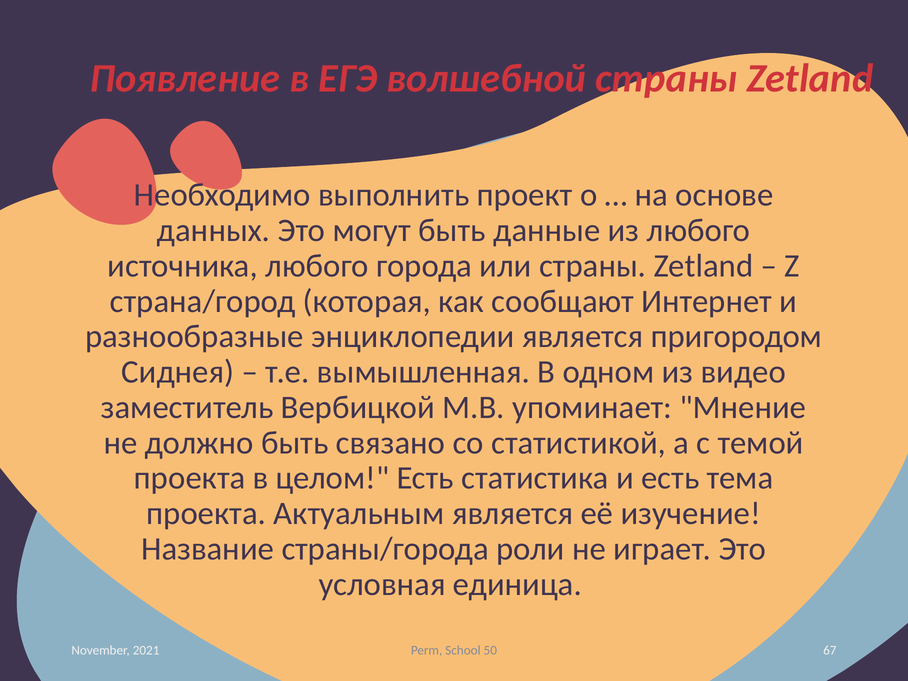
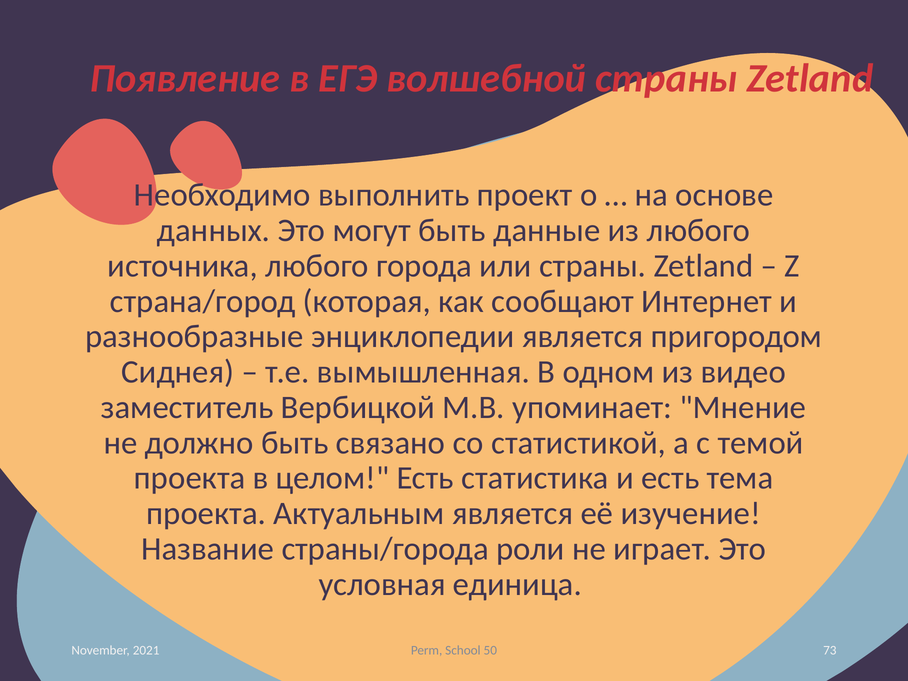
67: 67 -> 73
